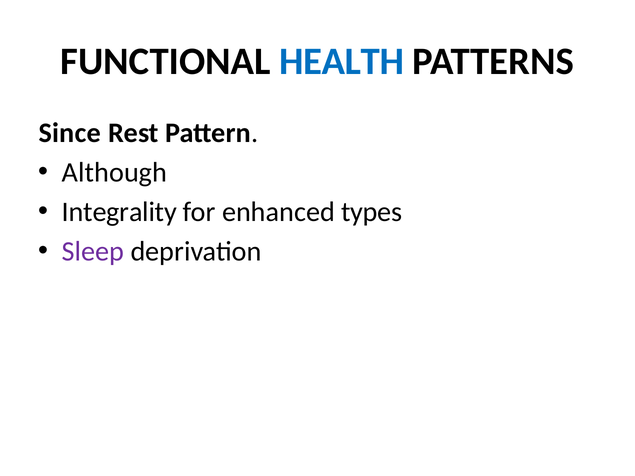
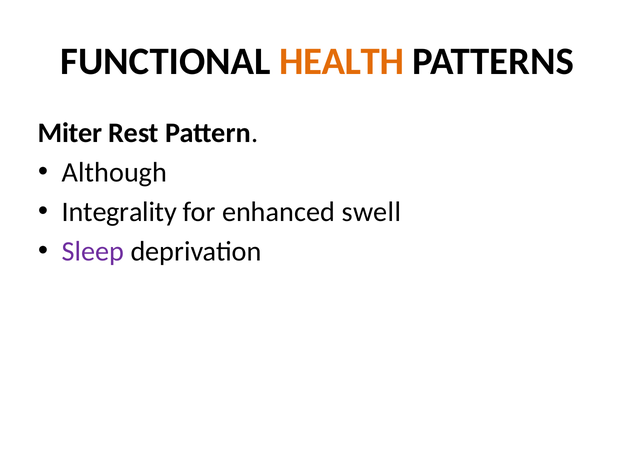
HEALTH colour: blue -> orange
Since: Since -> Miter
types: types -> swell
